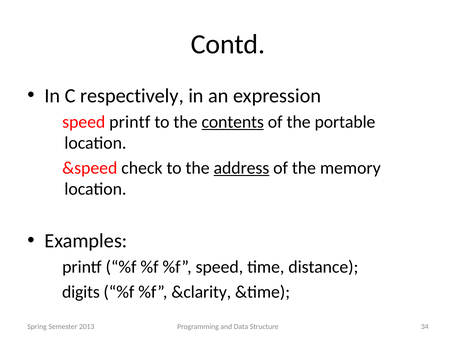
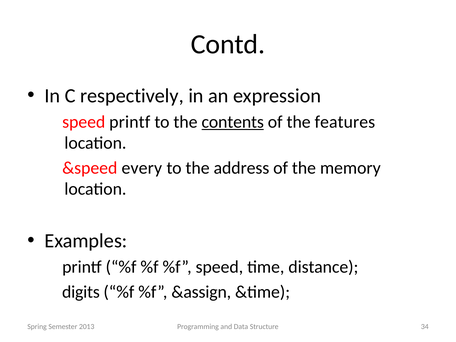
portable: portable -> features
check: check -> every
address underline: present -> none
&clarity: &clarity -> &assign
